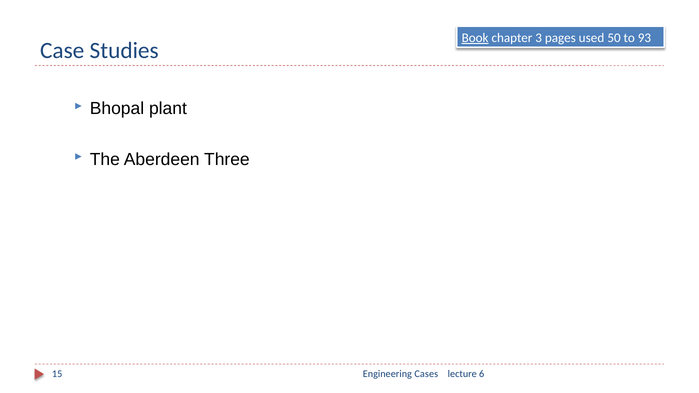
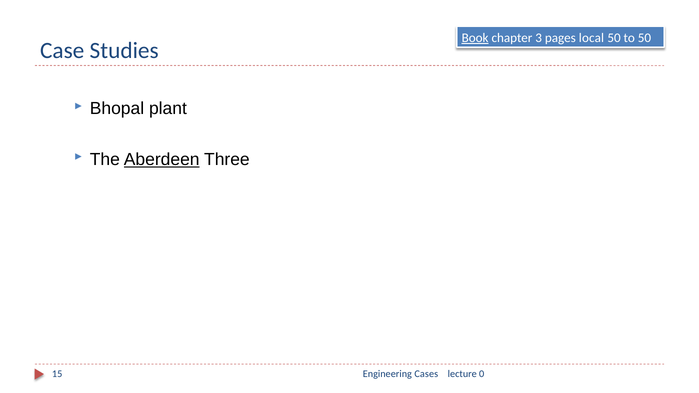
used: used -> local
to 93: 93 -> 50
Aberdeen underline: none -> present
6: 6 -> 0
